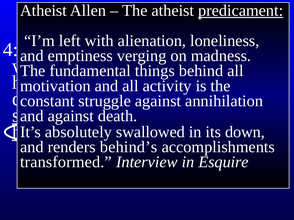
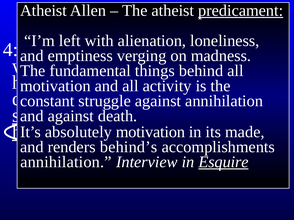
absolutely swallowed: swallowed -> motivation
down: down -> made
transformed at (66, 162): transformed -> annihilation
Esquire underline: none -> present
